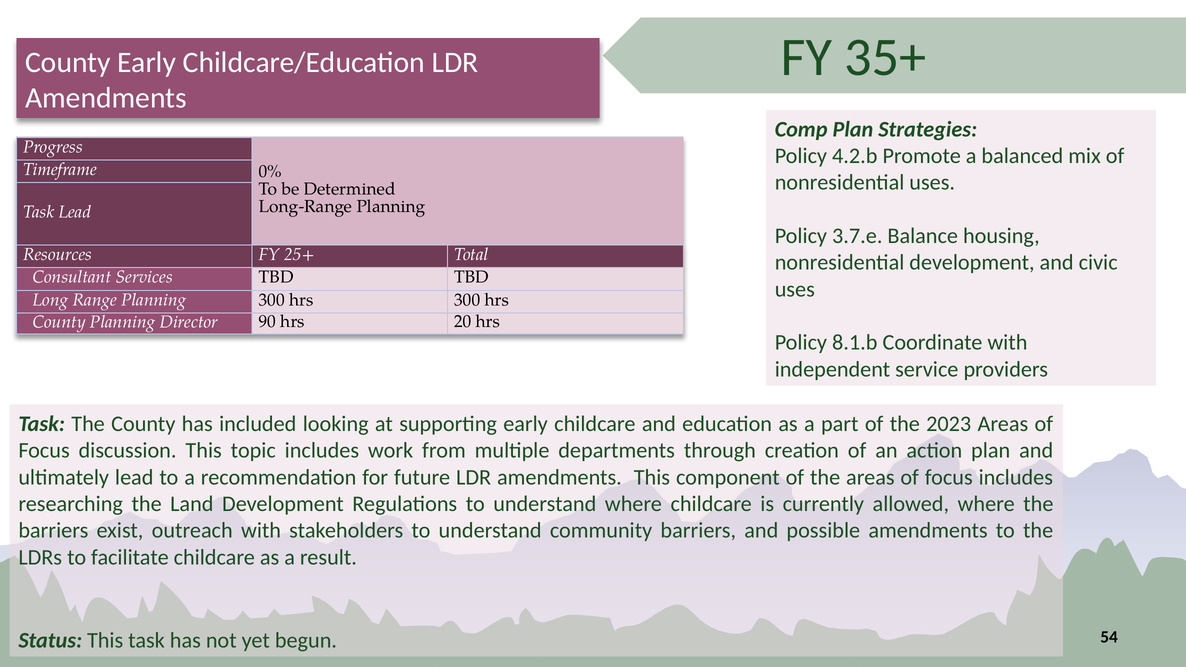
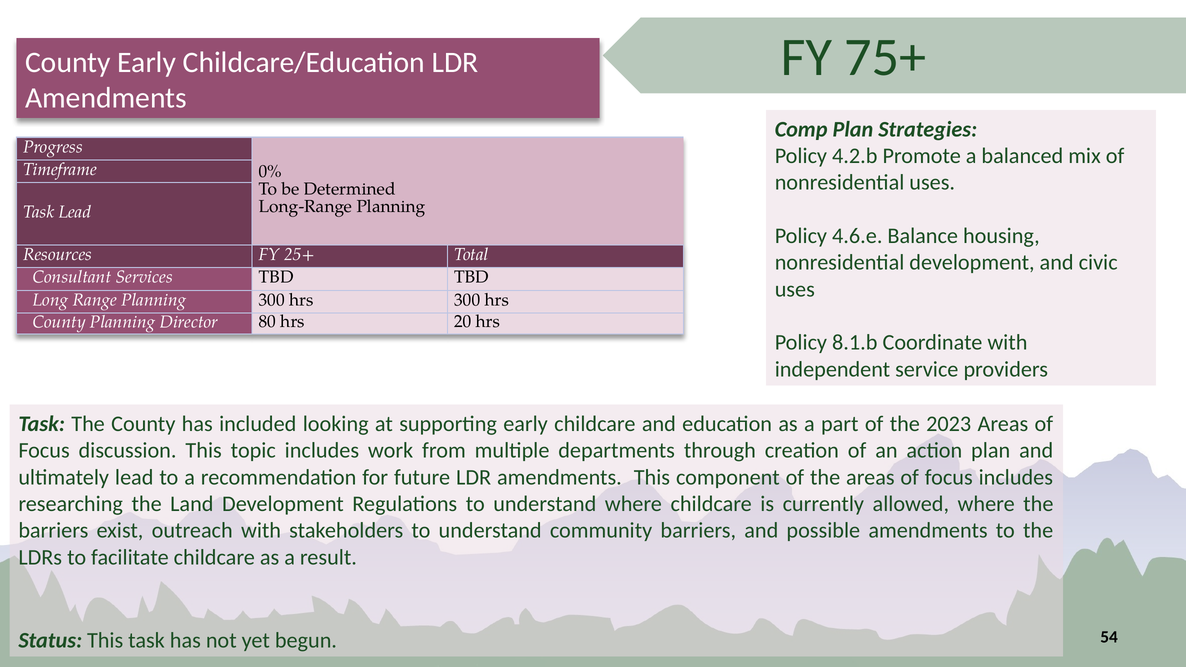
35+: 35+ -> 75+
3.7.e: 3.7.e -> 4.6.e
90: 90 -> 80
